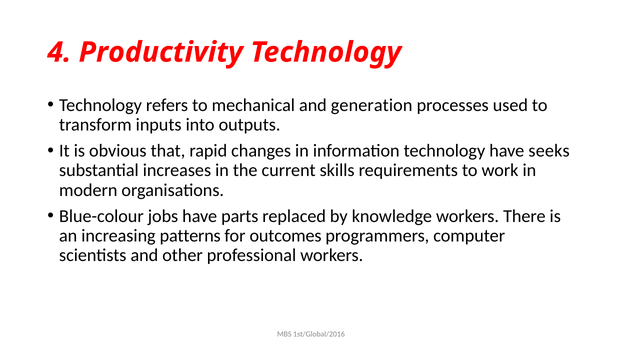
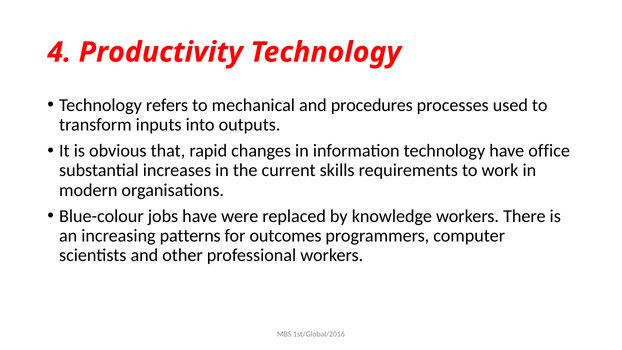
generation: generation -> procedures
seeks: seeks -> office
parts: parts -> were
